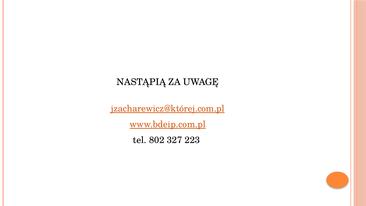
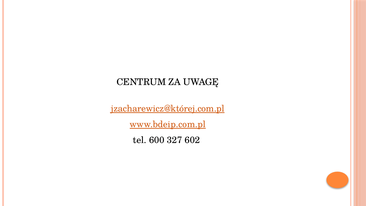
NASTĄPIĄ: NASTĄPIĄ -> CENTRUM
802: 802 -> 600
223: 223 -> 602
